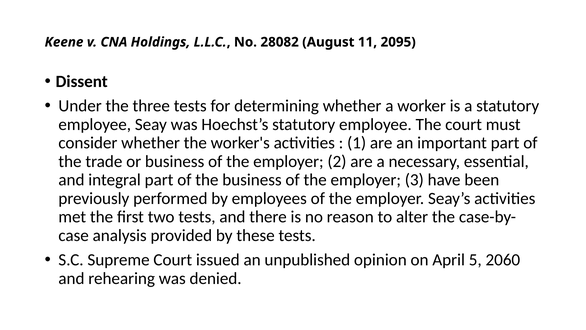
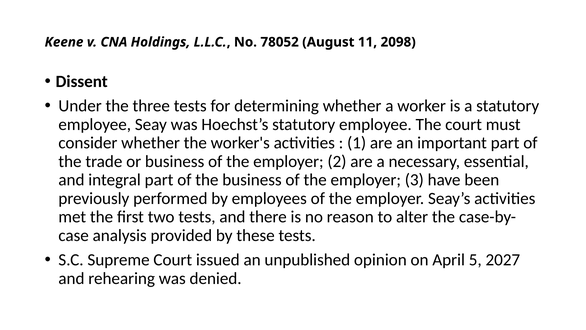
28082: 28082 -> 78052
2095: 2095 -> 2098
2060: 2060 -> 2027
